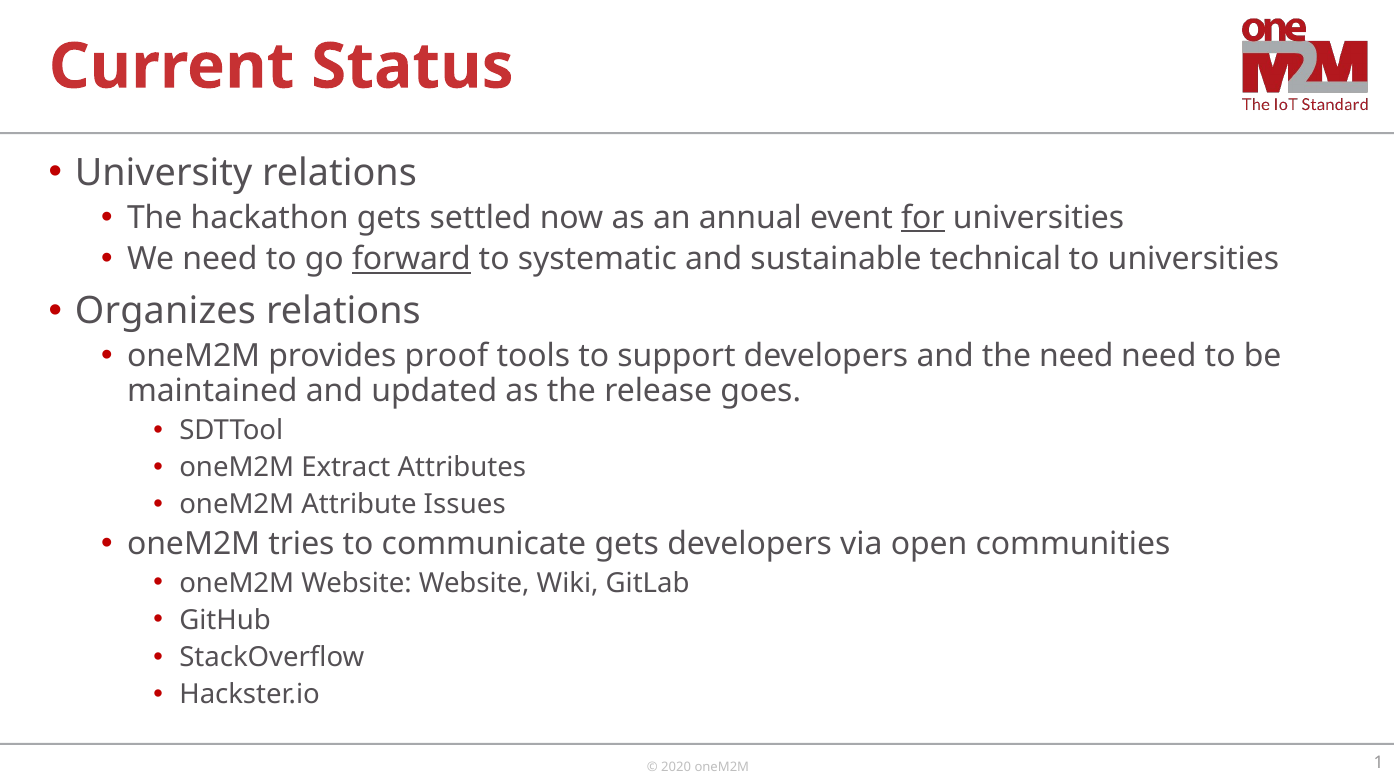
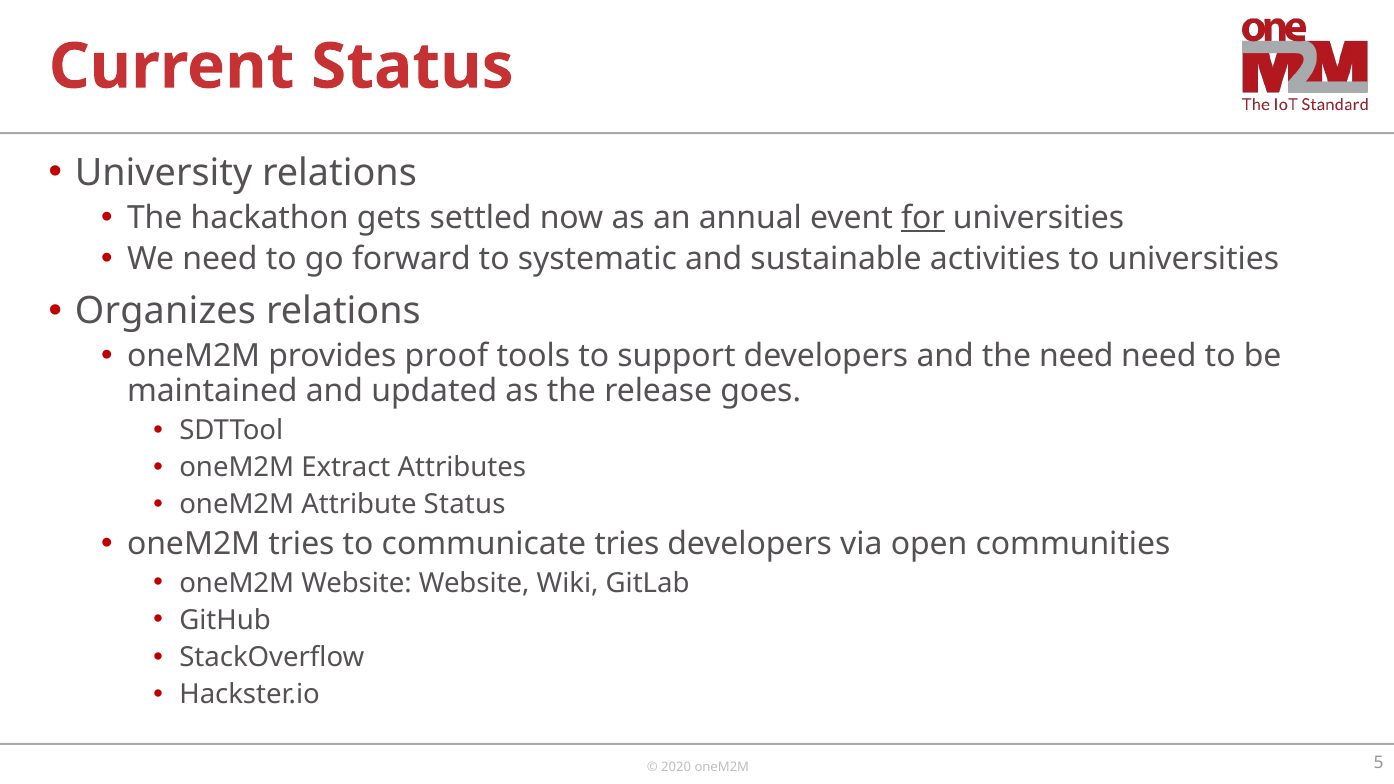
forward underline: present -> none
technical: technical -> activities
Attribute Issues: Issues -> Status
communicate gets: gets -> tries
1: 1 -> 5
